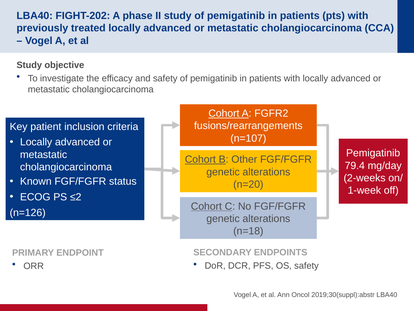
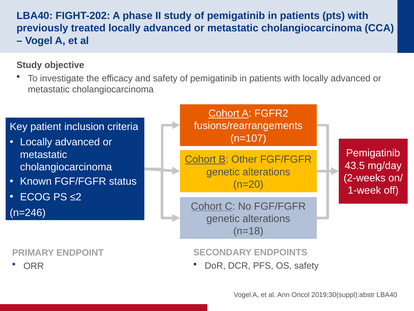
79.4: 79.4 -> 43.5
n=126: n=126 -> n=246
